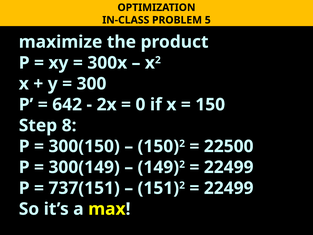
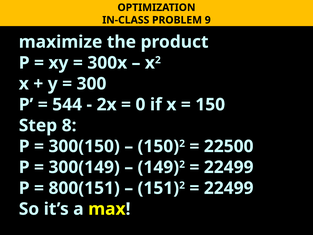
5: 5 -> 9
642: 642 -> 544
737(151: 737(151 -> 800(151
